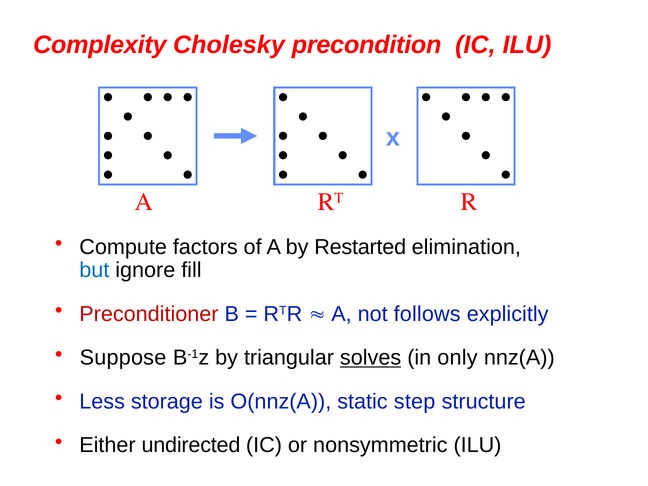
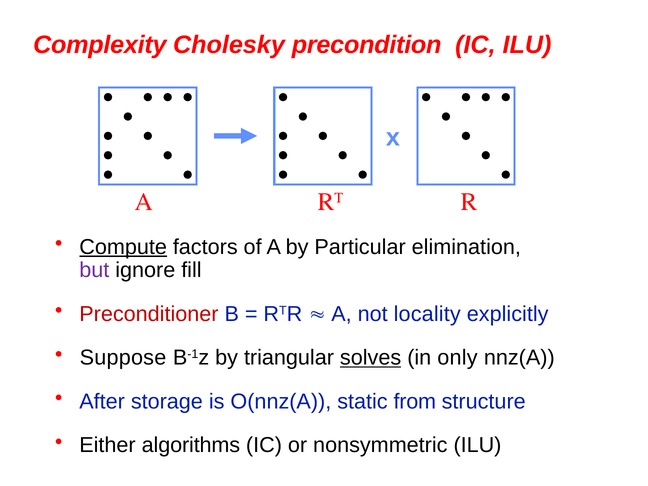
Compute underline: none -> present
Restarted: Restarted -> Particular
but colour: blue -> purple
follows: follows -> locality
Less: Less -> After
step: step -> from
undirected: undirected -> algorithms
